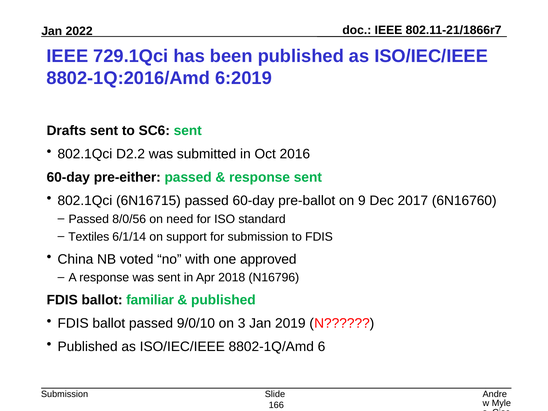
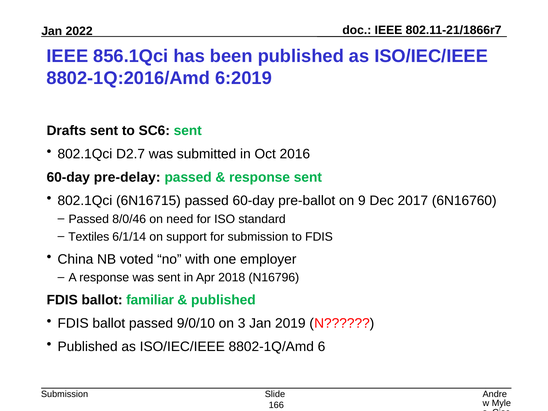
729.1Qci: 729.1Qci -> 856.1Qci
D2.2: D2.2 -> D2.7
pre-either: pre-either -> pre-delay
8/0/56: 8/0/56 -> 8/0/46
approved: approved -> employer
